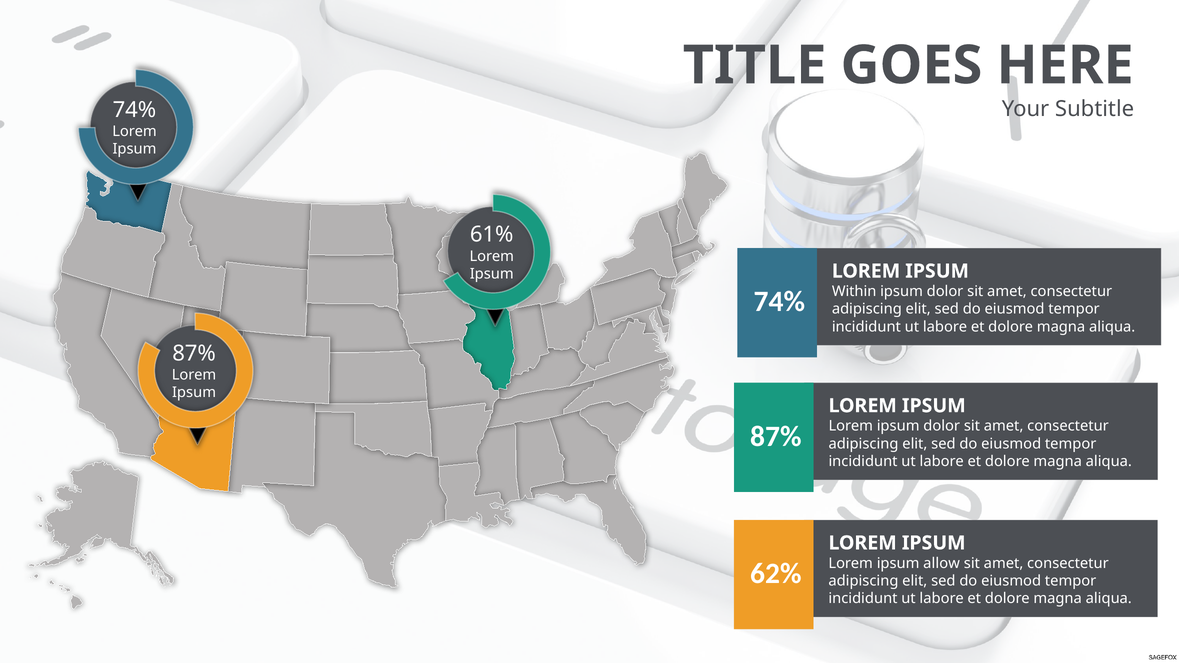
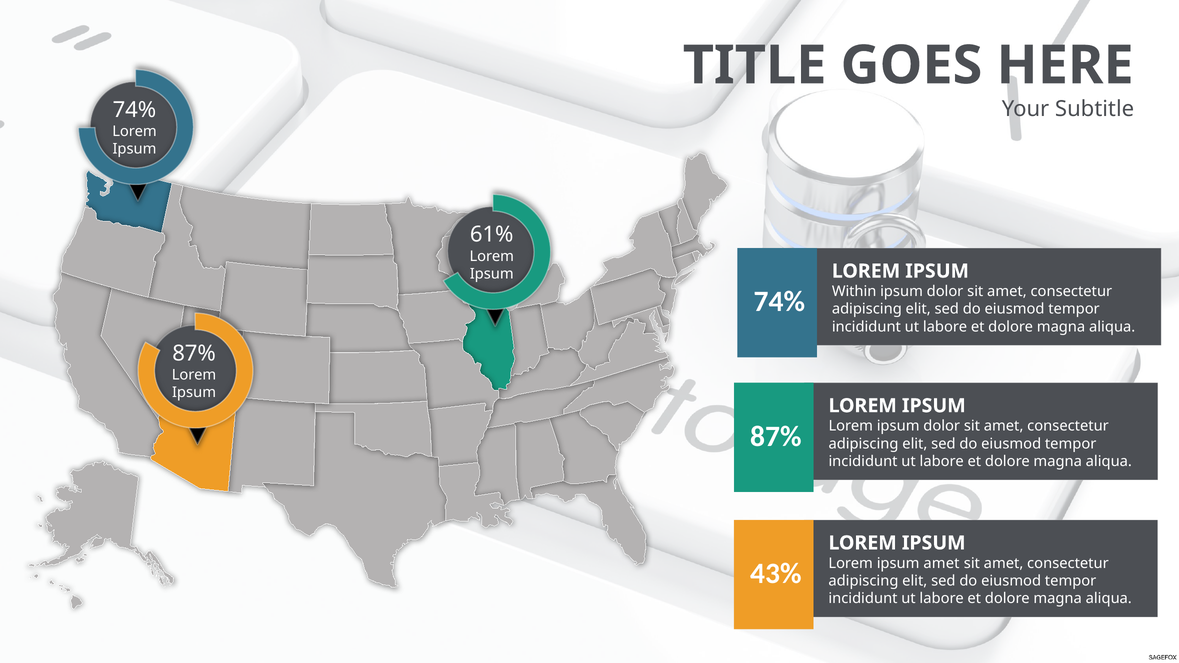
ipsum allow: allow -> amet
62%: 62% -> 43%
